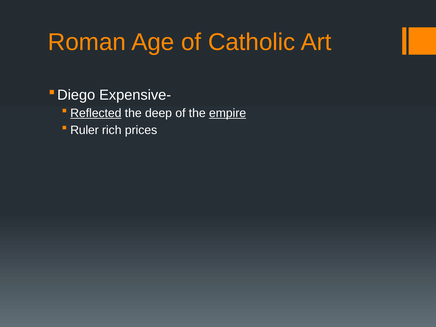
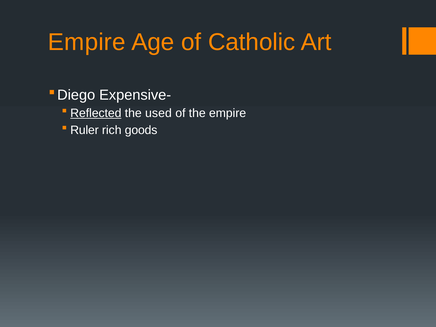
Roman at (87, 42): Roman -> Empire
deep: deep -> used
empire at (228, 113) underline: present -> none
prices: prices -> goods
